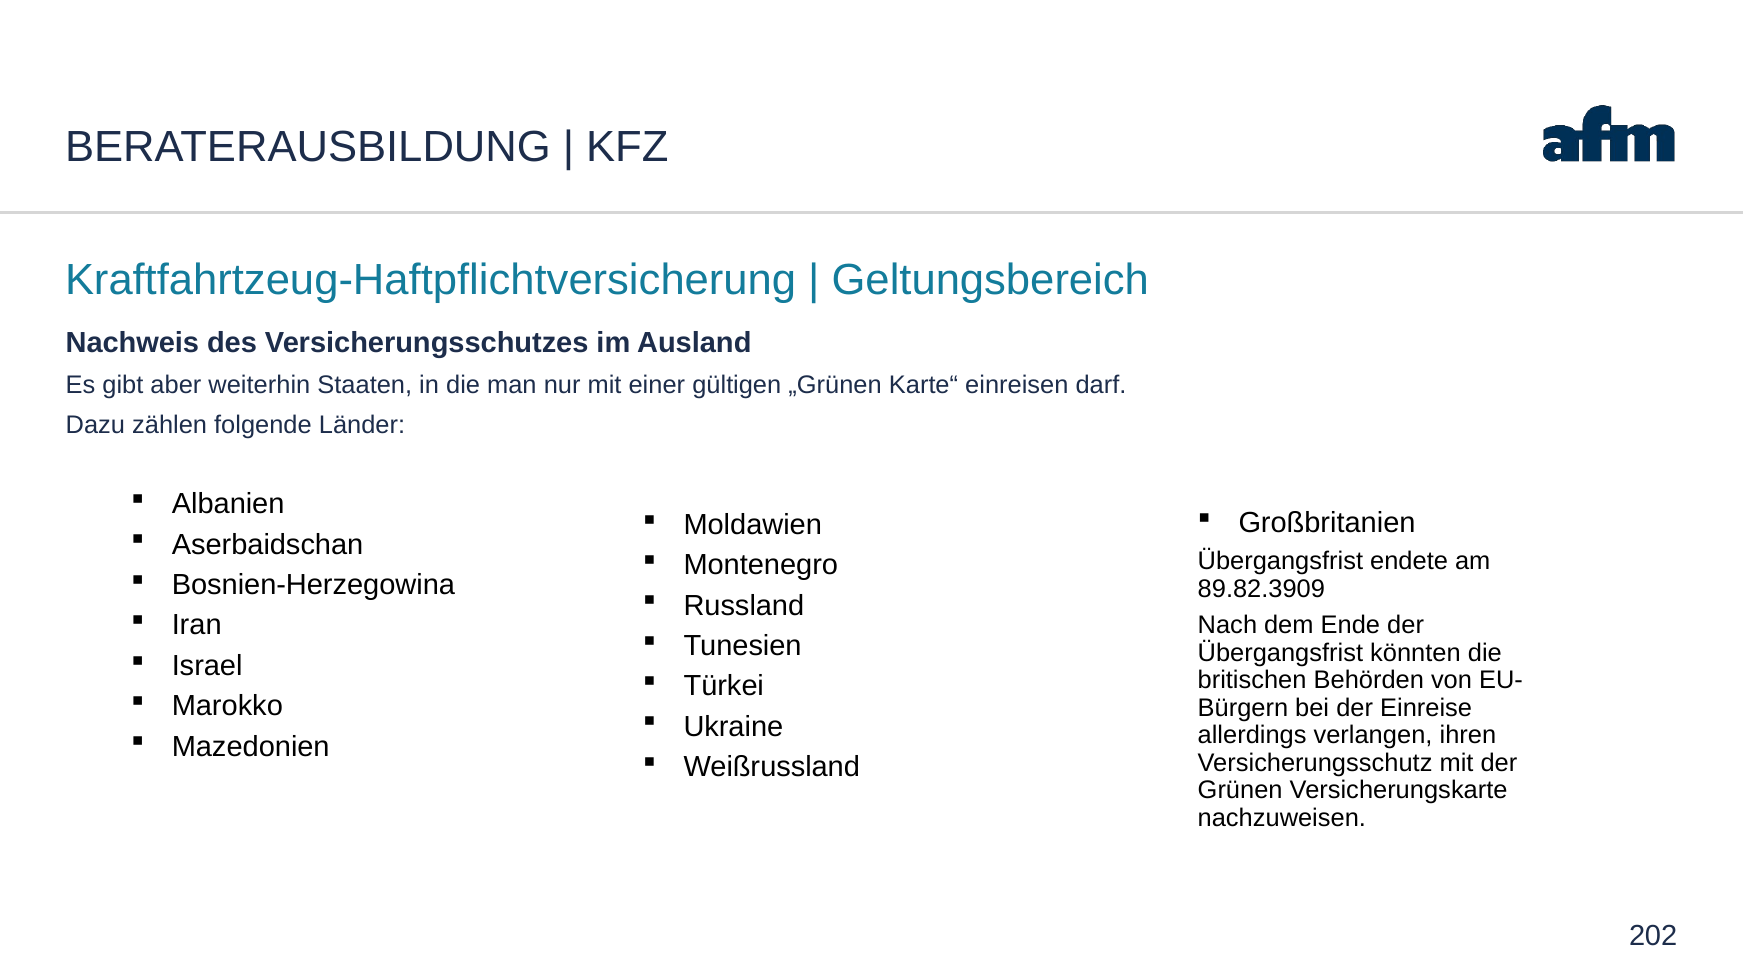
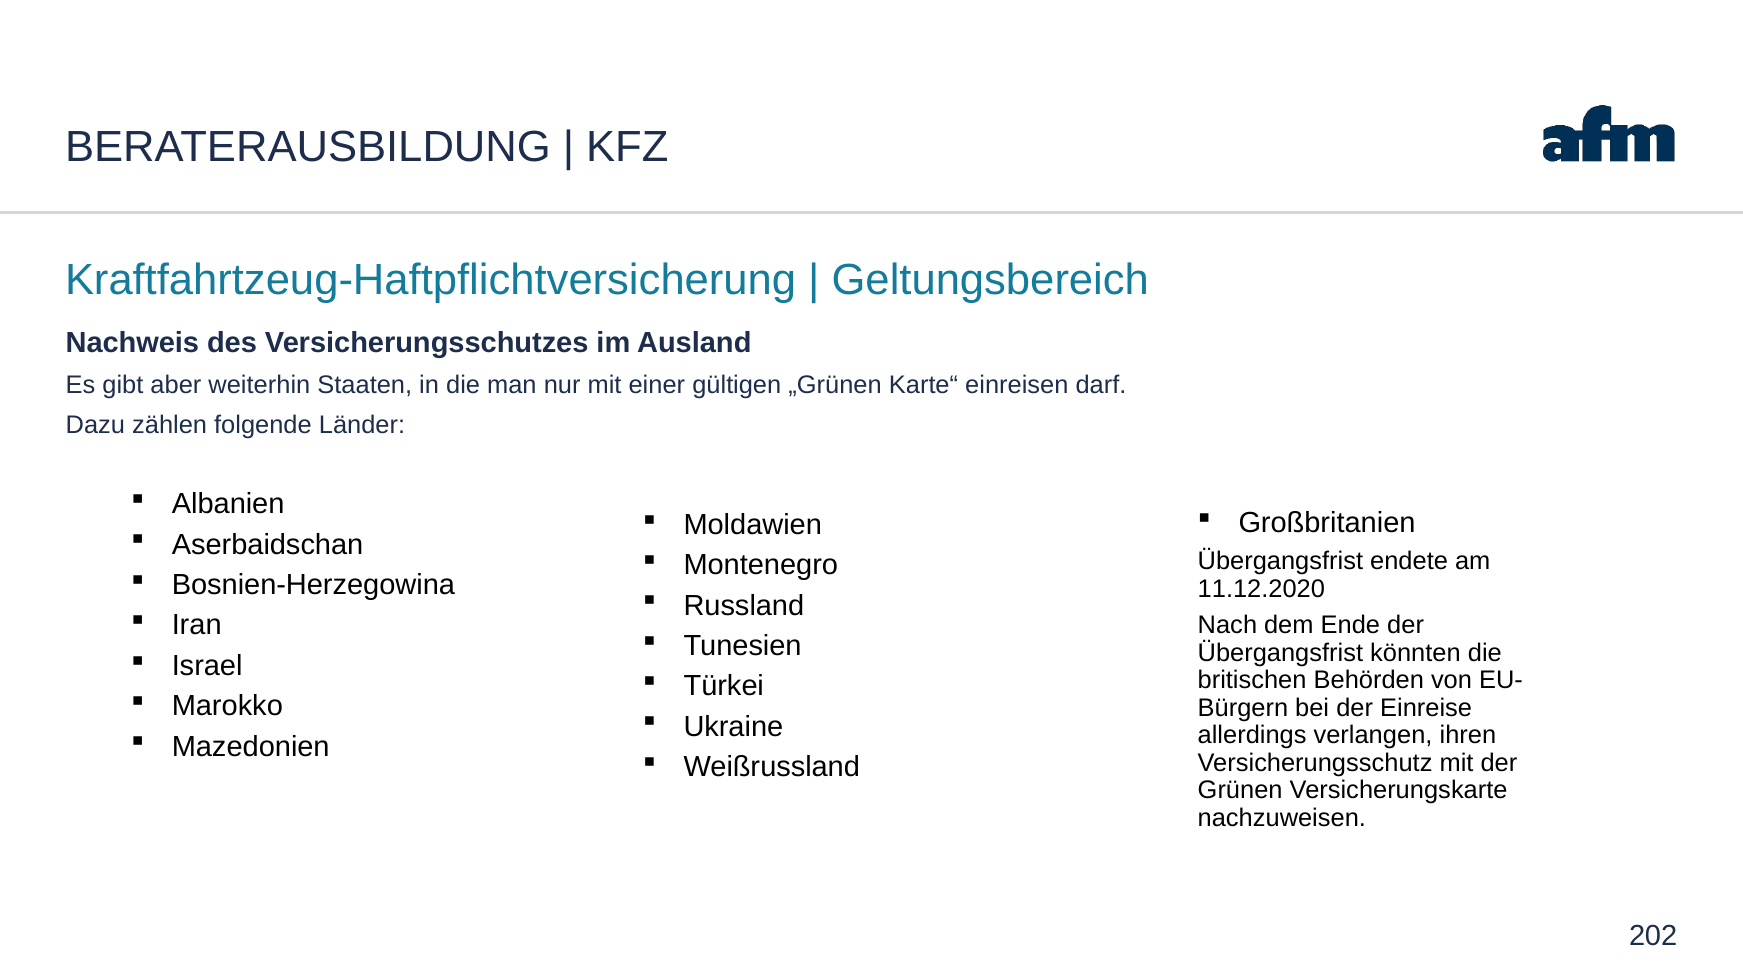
89.82.3909: 89.82.3909 -> 11.12.2020
